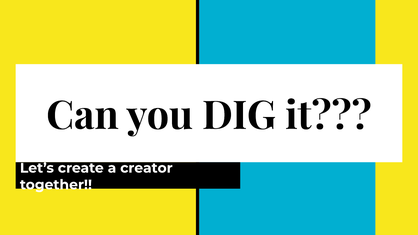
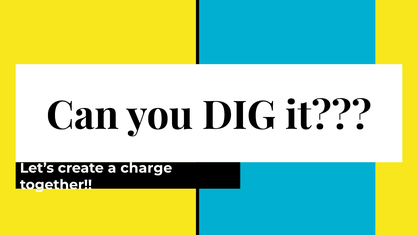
creator: creator -> charge
